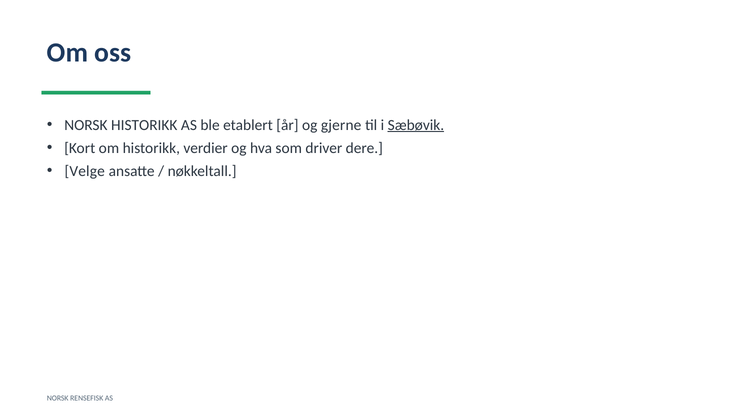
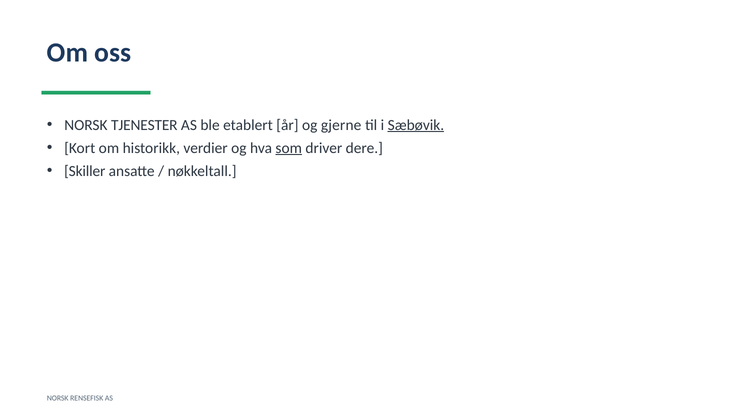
NORSK HISTORIKK: HISTORIKK -> TJENESTER
som underline: none -> present
Velge: Velge -> Skiller
